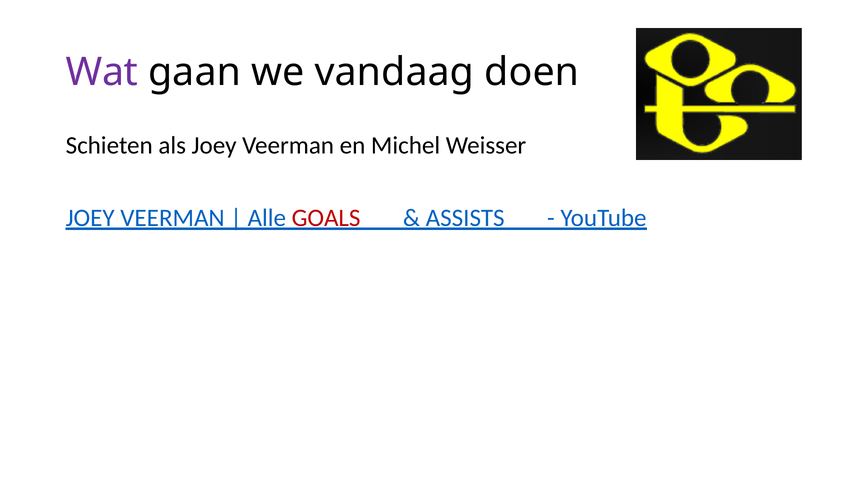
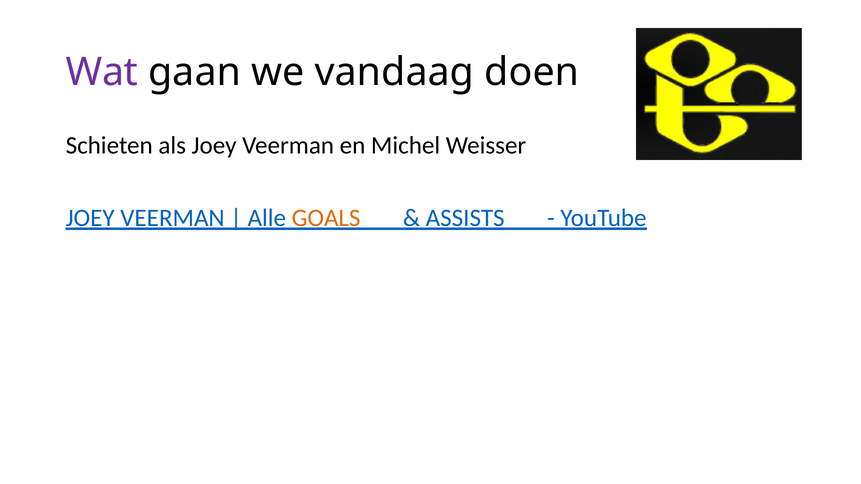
GOALS colour: red -> orange
